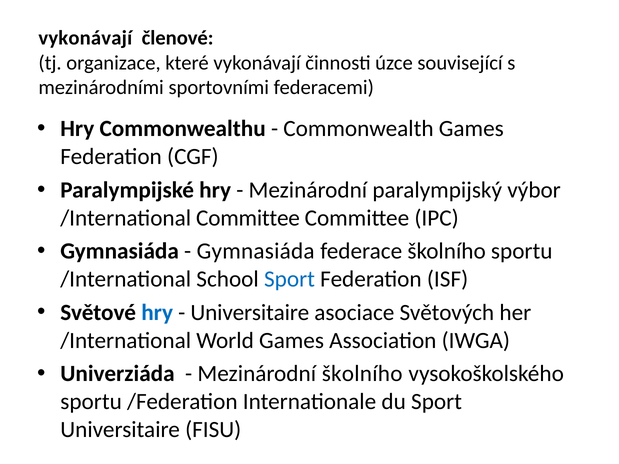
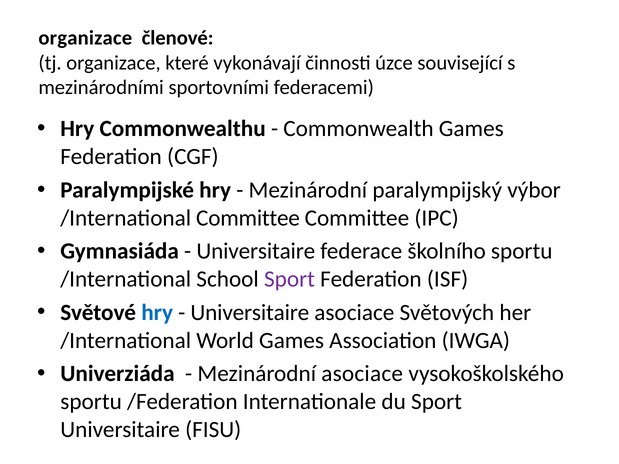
vykonávají at (85, 38): vykonávají -> organizace
Gymnasiáda at (256, 251): Gymnasiáda -> Universitaire
Sport at (290, 279) colour: blue -> purple
Mezinárodní školního: školního -> asociace
